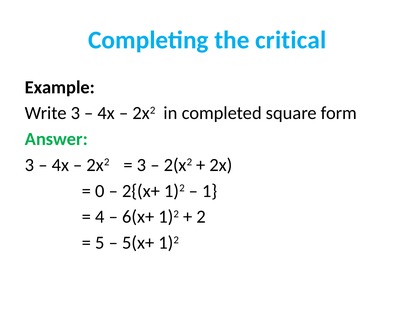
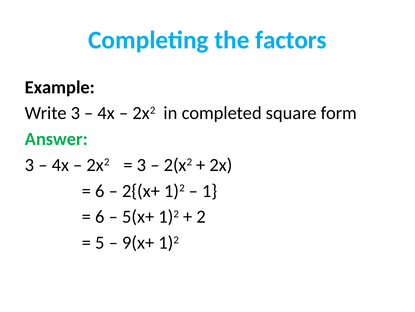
critical: critical -> factors
0 at (100, 190): 0 -> 6
4 at (100, 216): 4 -> 6
6(x+: 6(x+ -> 5(x+
5(x+: 5(x+ -> 9(x+
